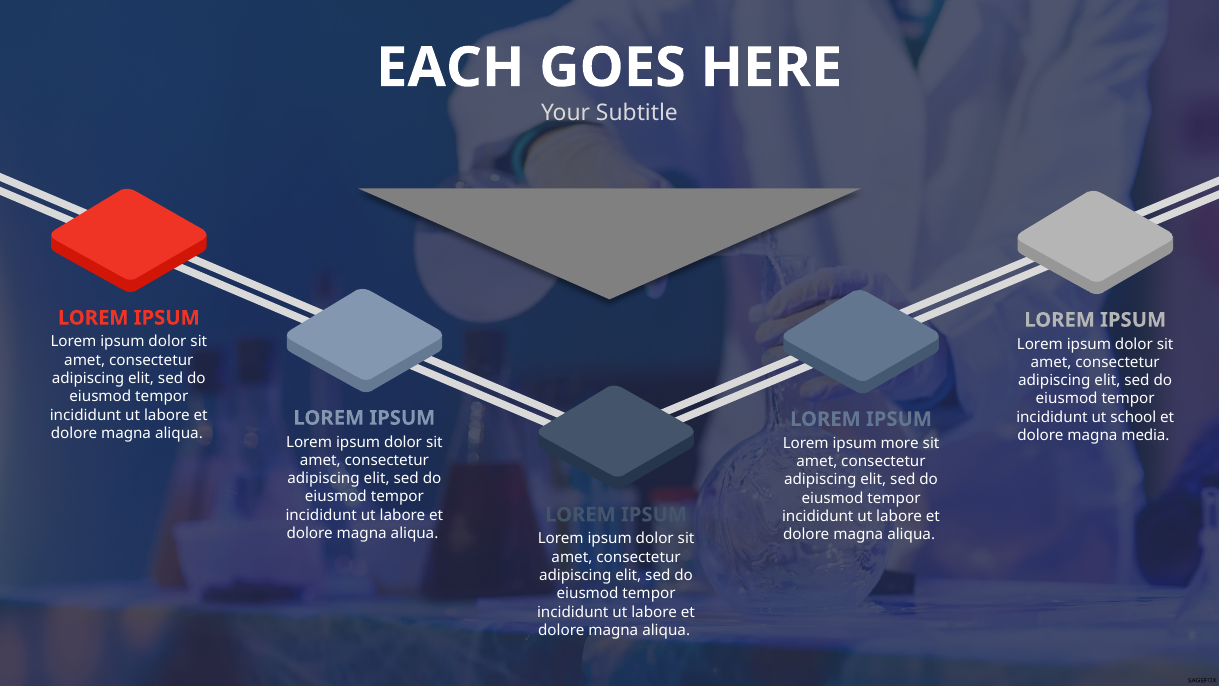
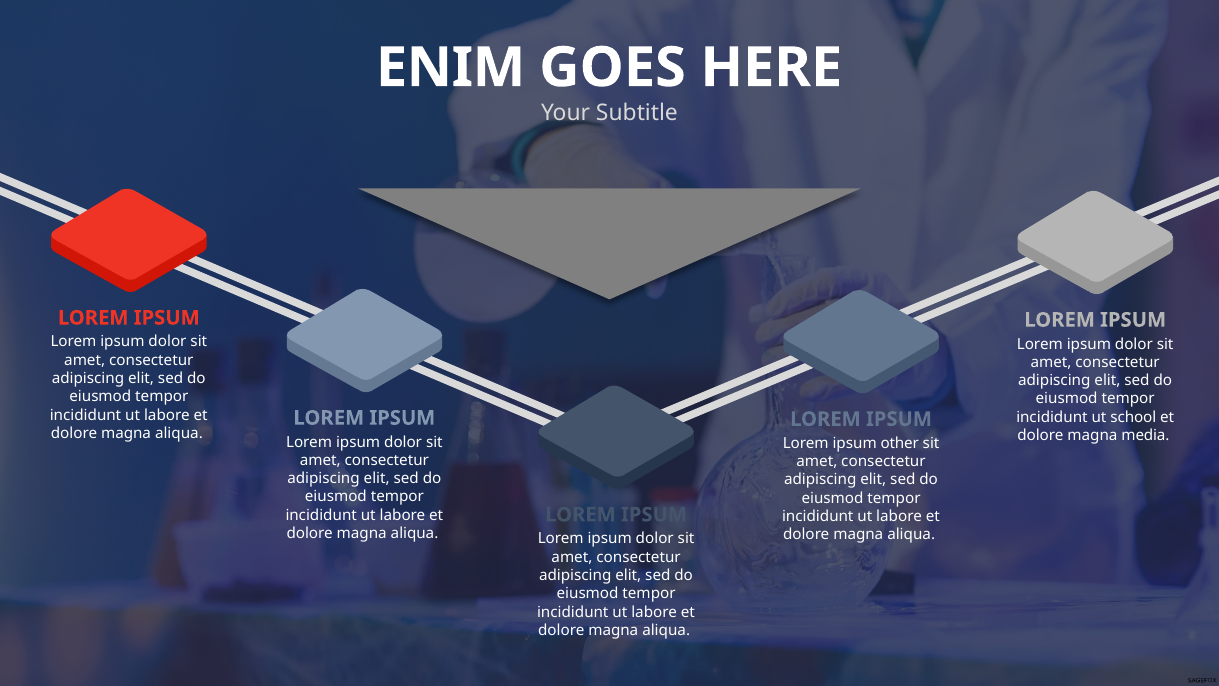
EACH: EACH -> ENIM
more: more -> other
